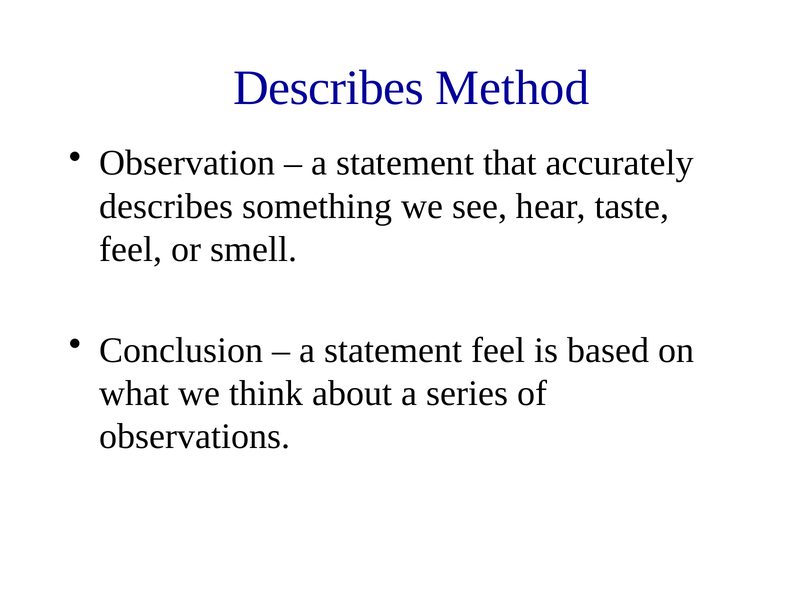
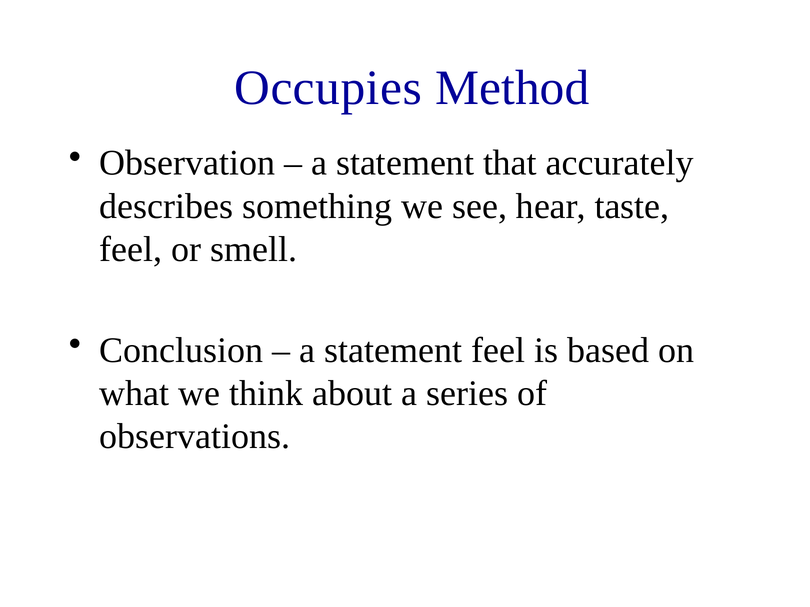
Describes at (329, 88): Describes -> Occupies
